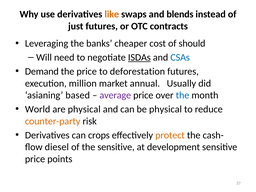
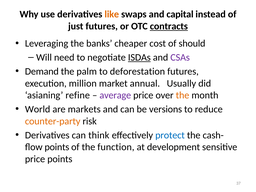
blends: blends -> capital
contracts underline: none -> present
CSAs colour: blue -> purple
the price: price -> palm
based: based -> refine
the at (183, 95) colour: blue -> orange
are physical: physical -> markets
be physical: physical -> versions
crops: crops -> think
protect colour: orange -> blue
diesel at (57, 147): diesel -> points
the sensitive: sensitive -> function
